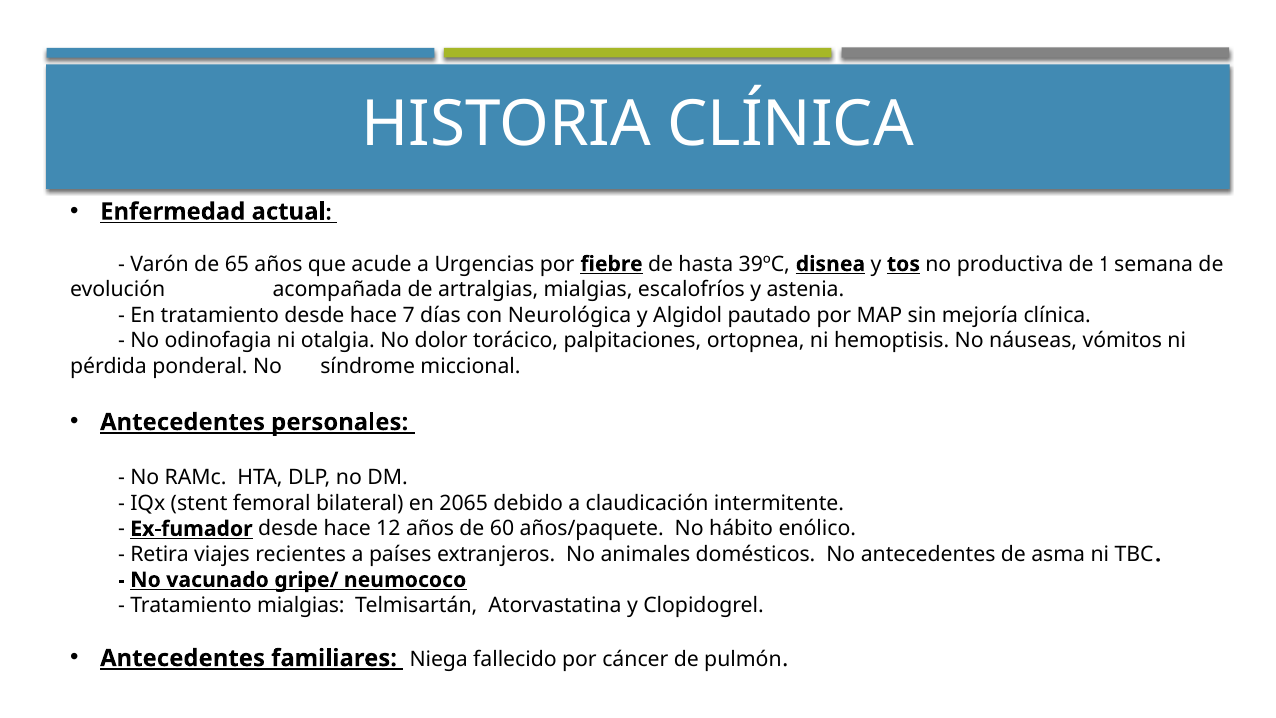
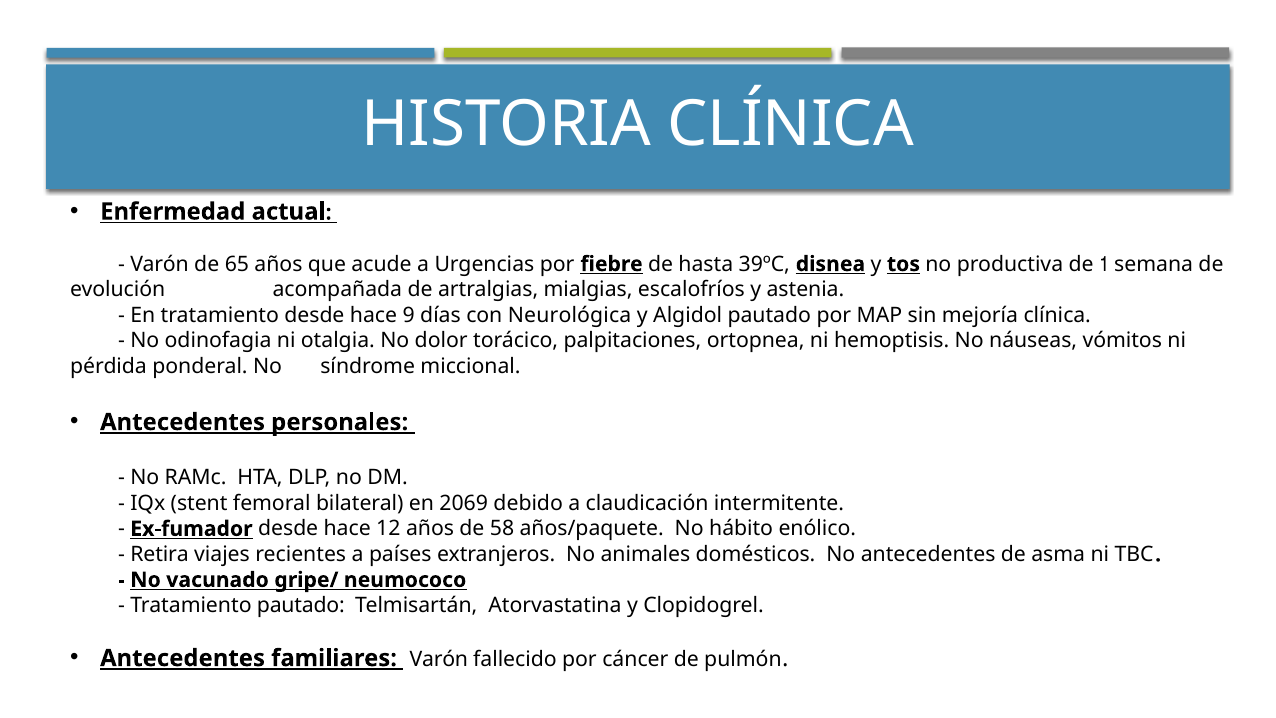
7: 7 -> 9
2065: 2065 -> 2069
60: 60 -> 58
Tratamiento mialgias: mialgias -> pautado
familiares Niega: Niega -> Varón
